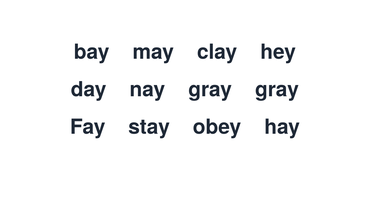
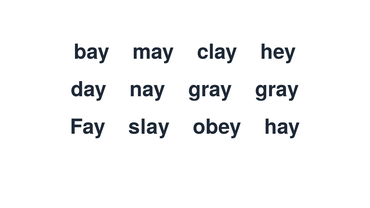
stay: stay -> slay
